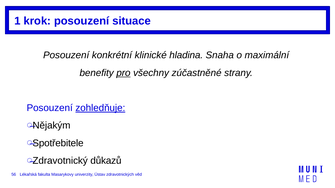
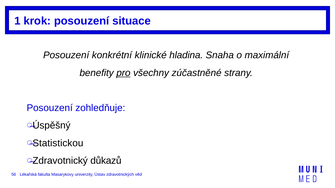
zohledňuje underline: present -> none
Nějakým: Nějakým -> Úspěšný
Spotřebitele: Spotřebitele -> Statistickou
